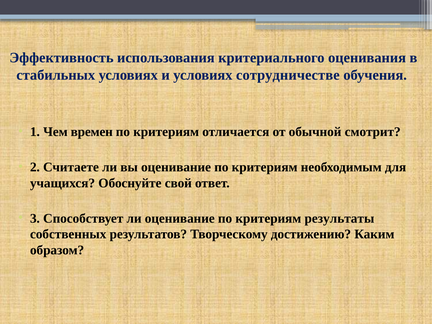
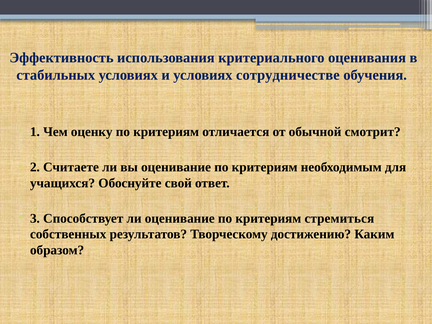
времен: времен -> оценку
результаты: результаты -> стремиться
